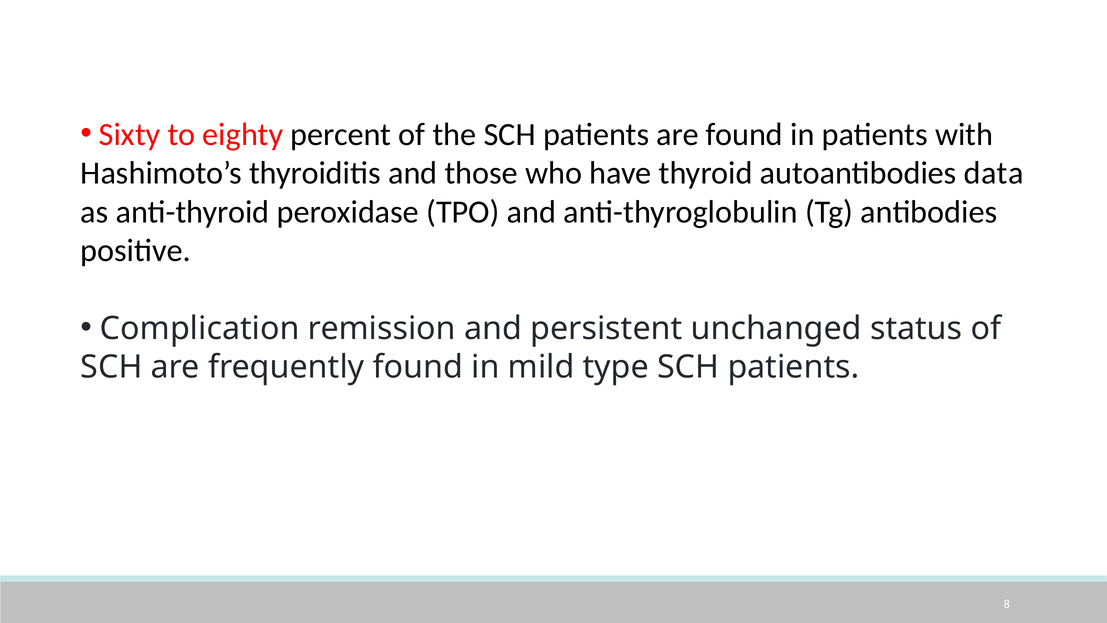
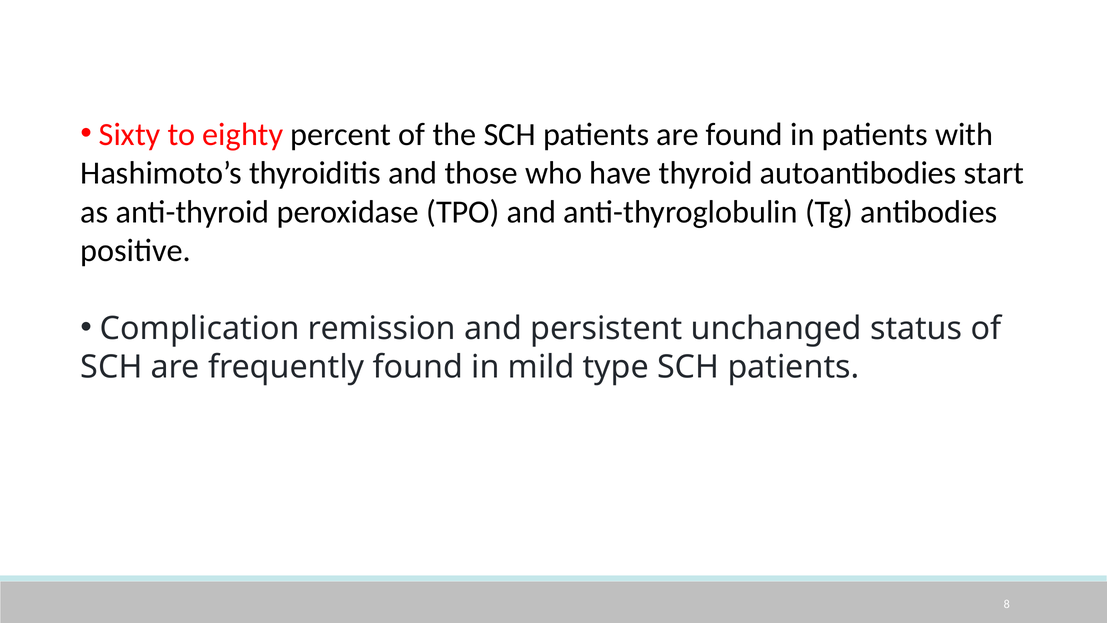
data: data -> start
